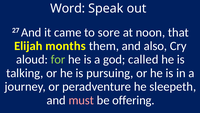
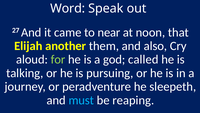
sore: sore -> near
months: months -> another
must colour: pink -> light blue
offering: offering -> reaping
